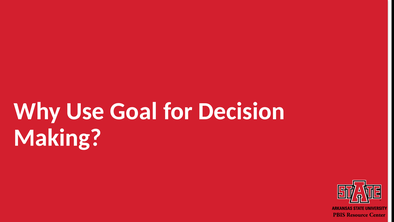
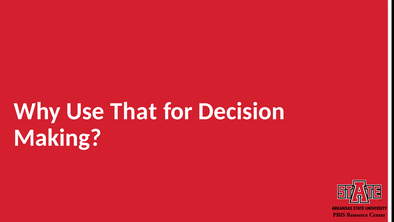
Goal: Goal -> That
